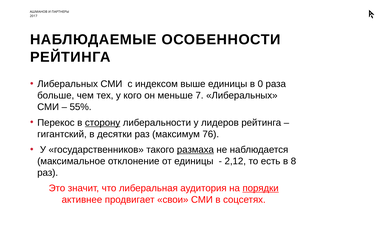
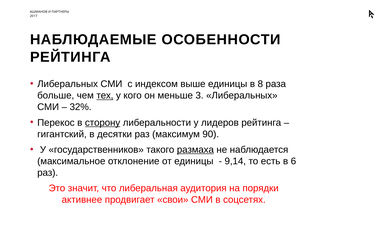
0: 0 -> 8
тех underline: none -> present
7: 7 -> 3
55%: 55% -> 32%
76: 76 -> 90
2,12: 2,12 -> 9,14
8: 8 -> 6
порядки underline: present -> none
